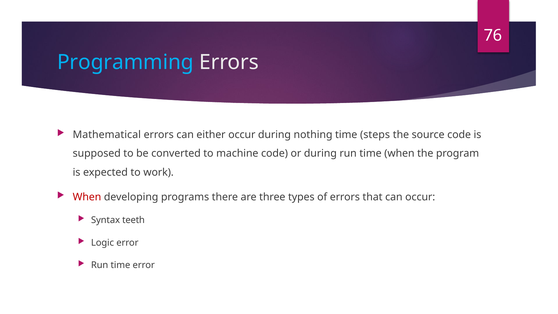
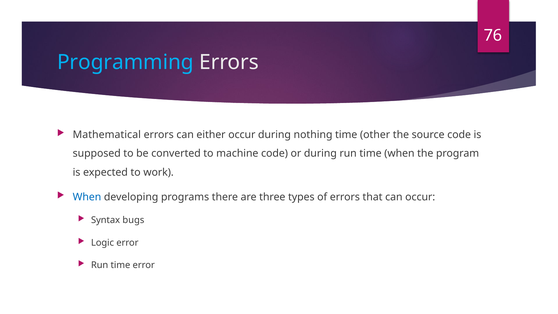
steps: steps -> other
When at (87, 197) colour: red -> blue
teeth: teeth -> bugs
